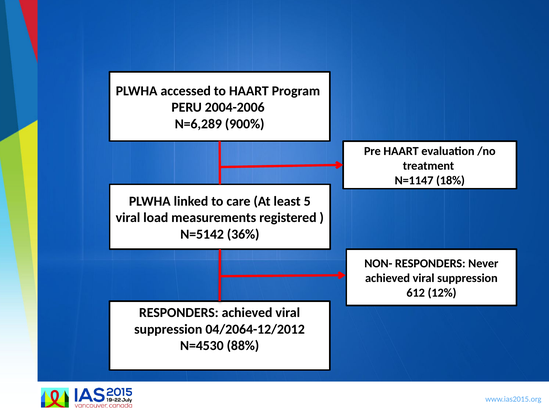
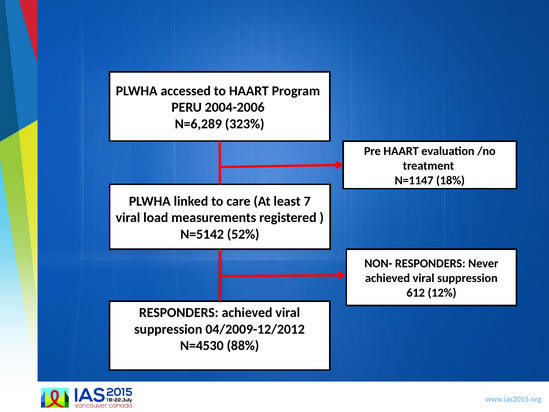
900%: 900% -> 323%
5: 5 -> 7
36%: 36% -> 52%
04/2064-12/2012: 04/2064-12/2012 -> 04/2009-12/2012
